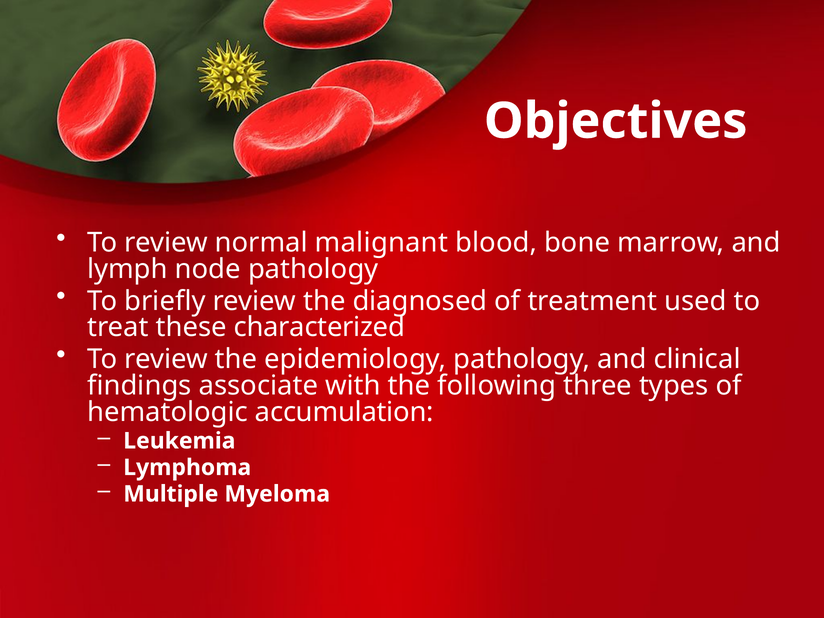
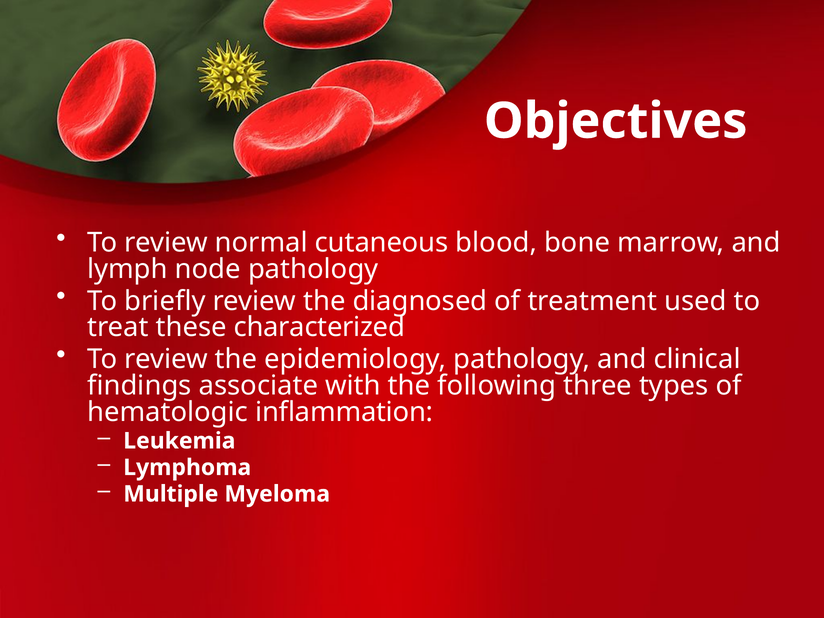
malignant: malignant -> cutaneous
accumulation: accumulation -> inflammation
